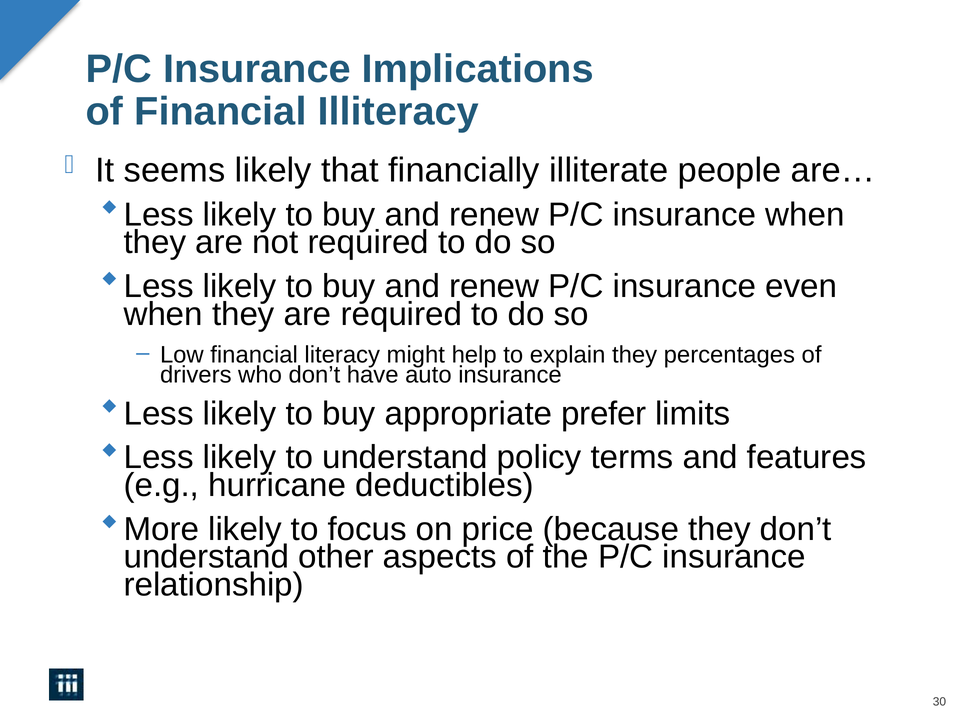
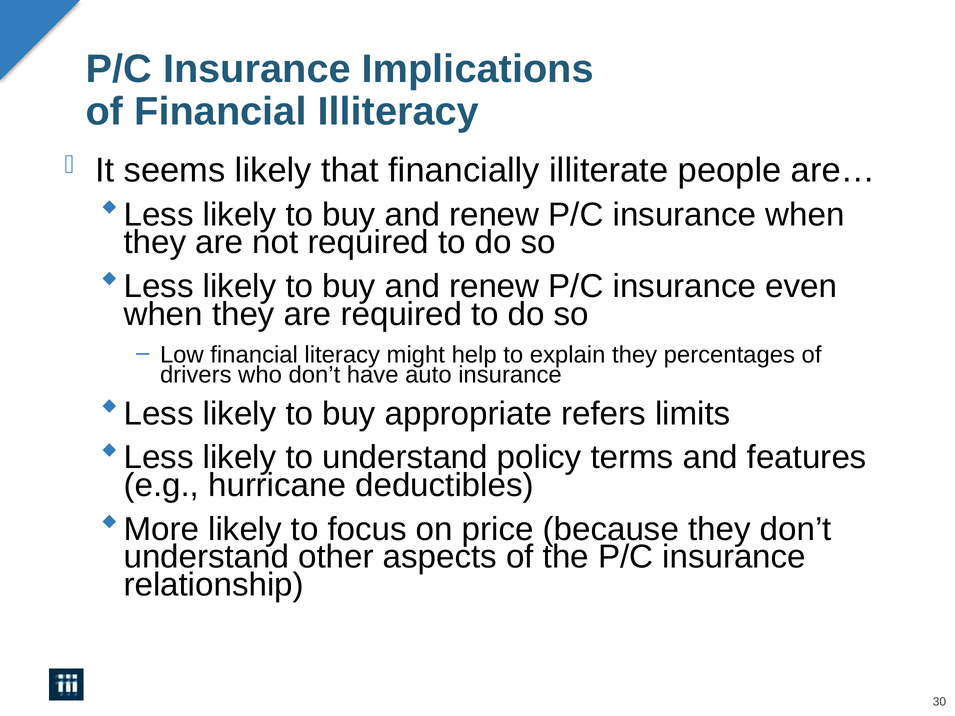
prefer: prefer -> refers
